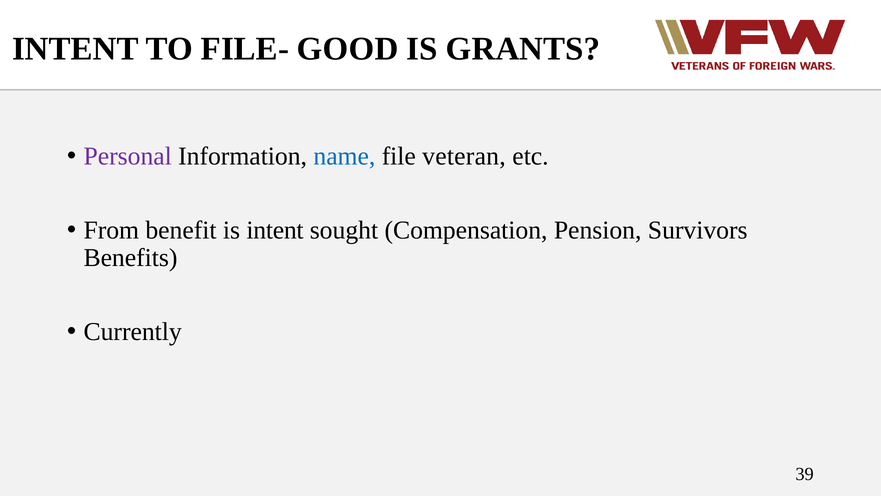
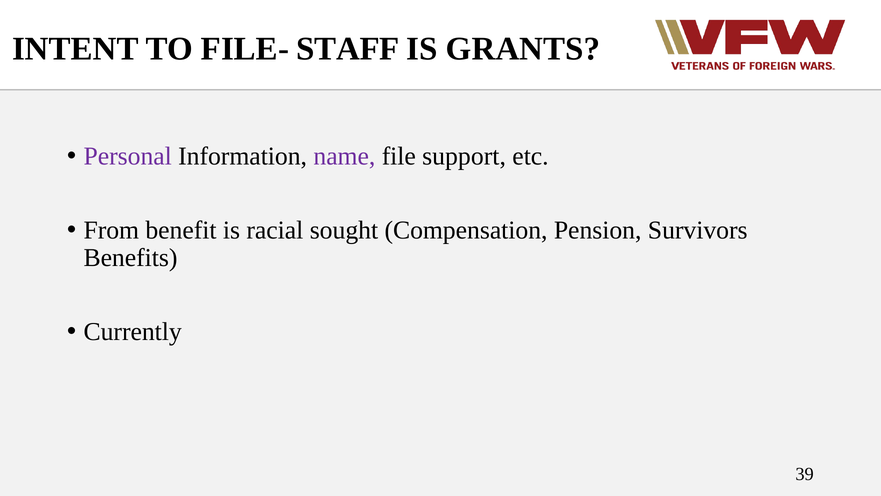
GOOD: GOOD -> STAFF
name colour: blue -> purple
veteran: veteran -> support
is intent: intent -> racial
